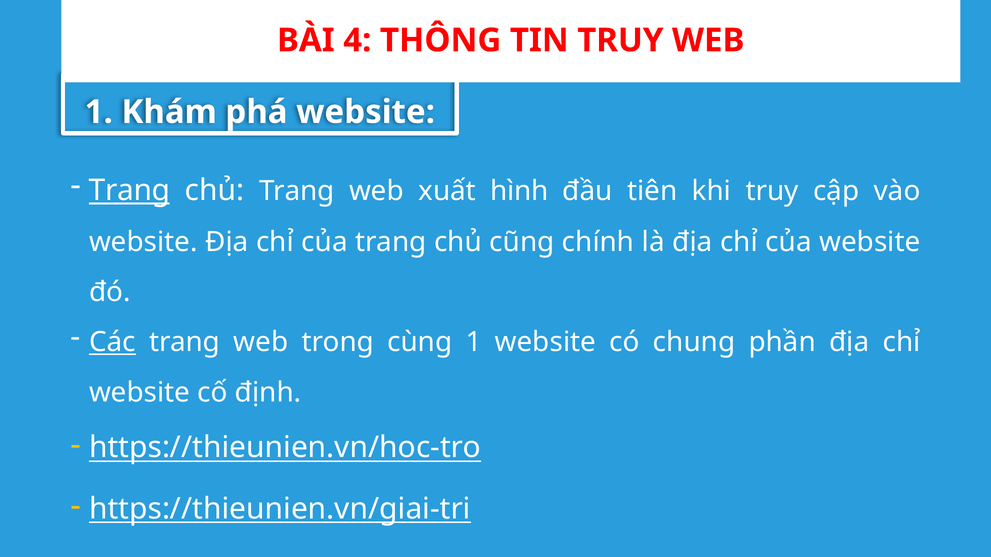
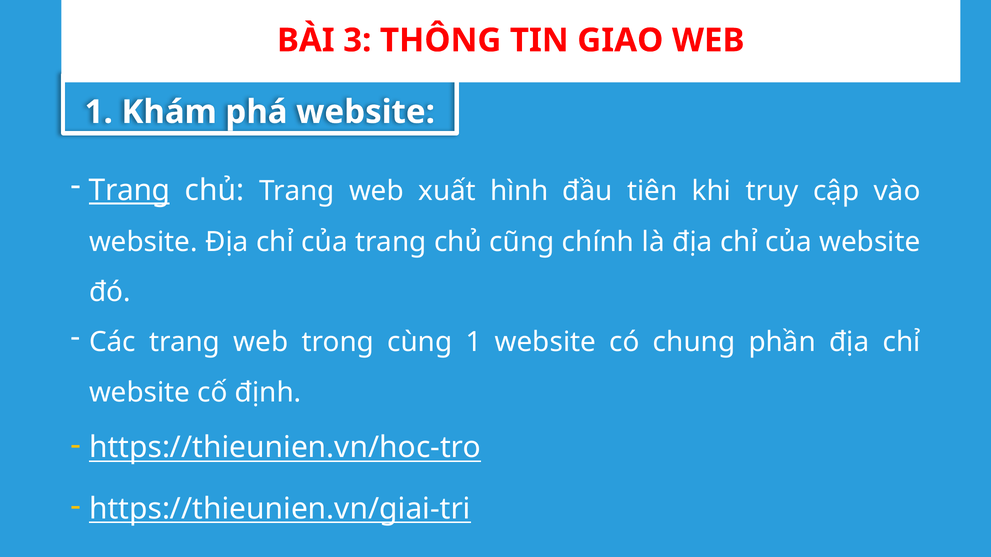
4: 4 -> 3
TIN TRUY: TRUY -> GIAO
Các underline: present -> none
